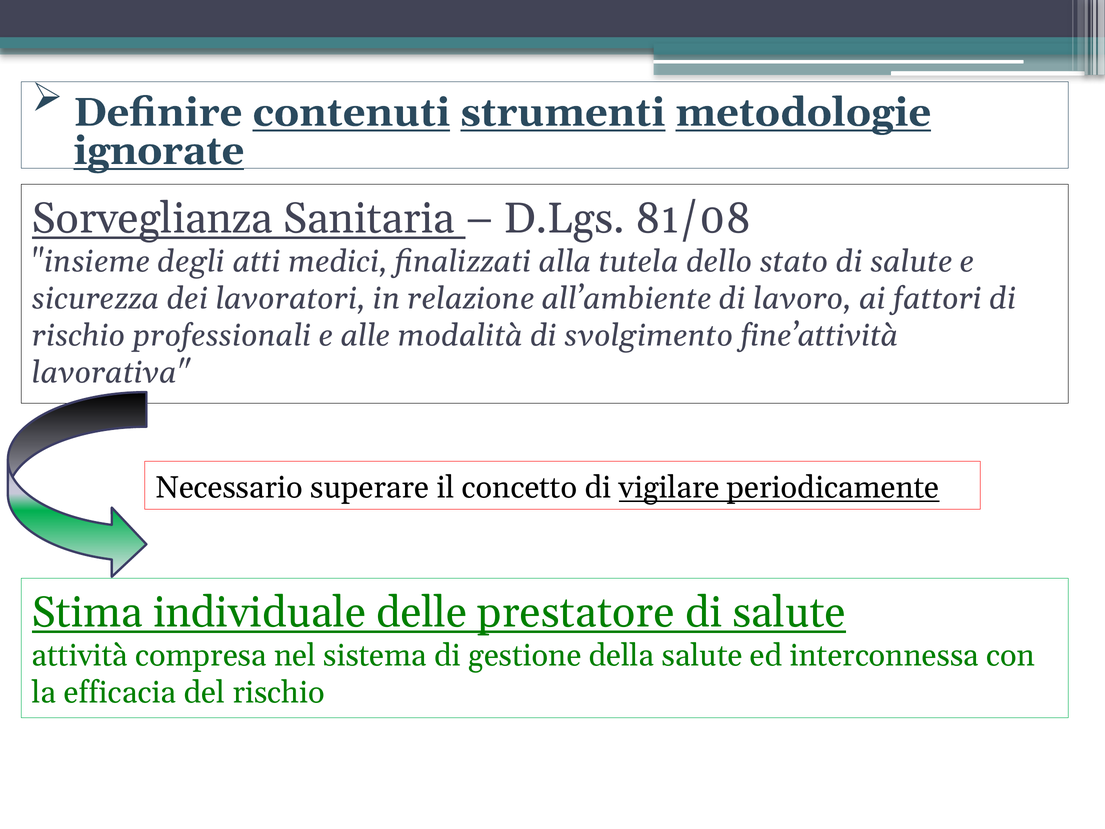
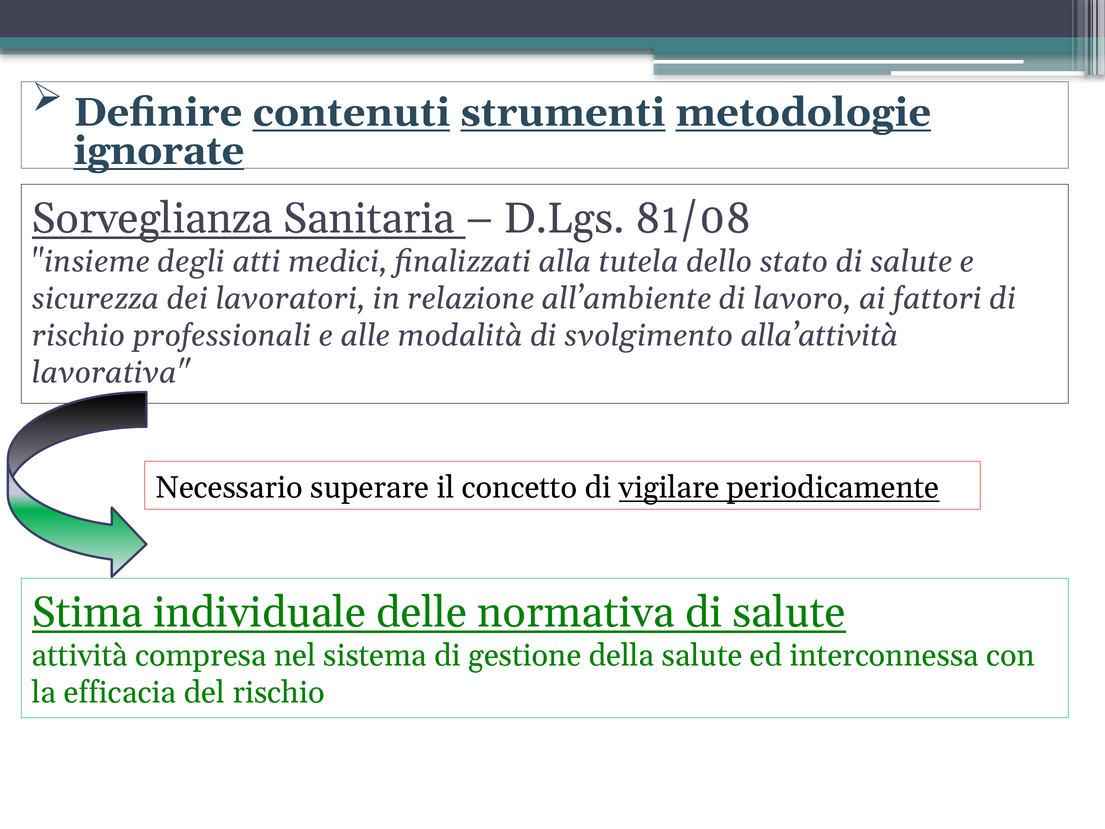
fine’attività: fine’attività -> alla’attività
prestatore: prestatore -> normativa
